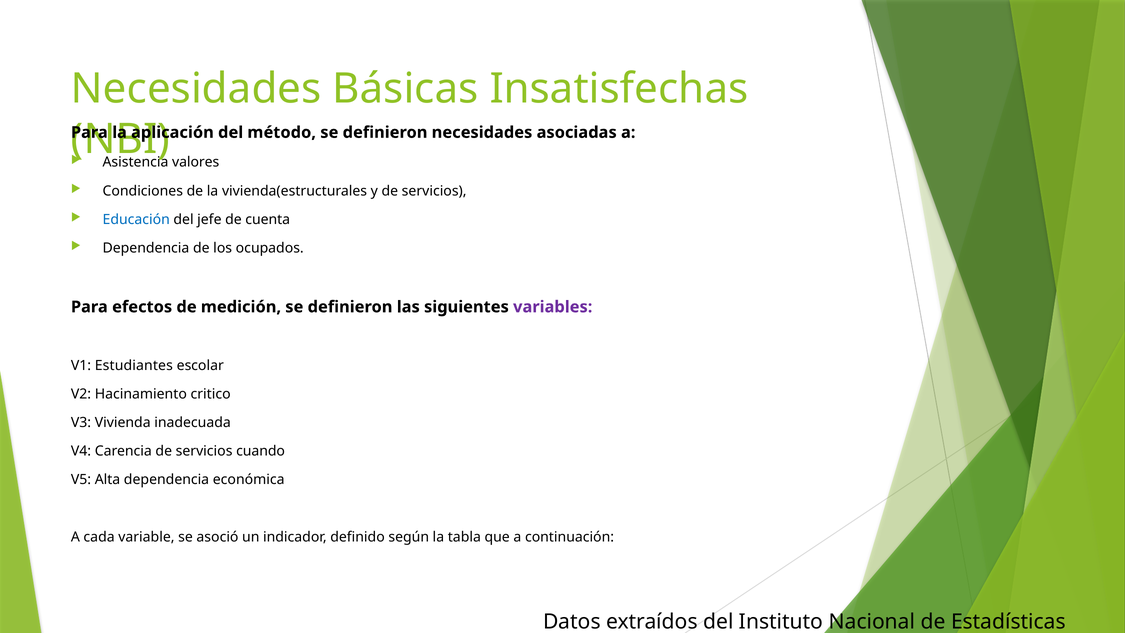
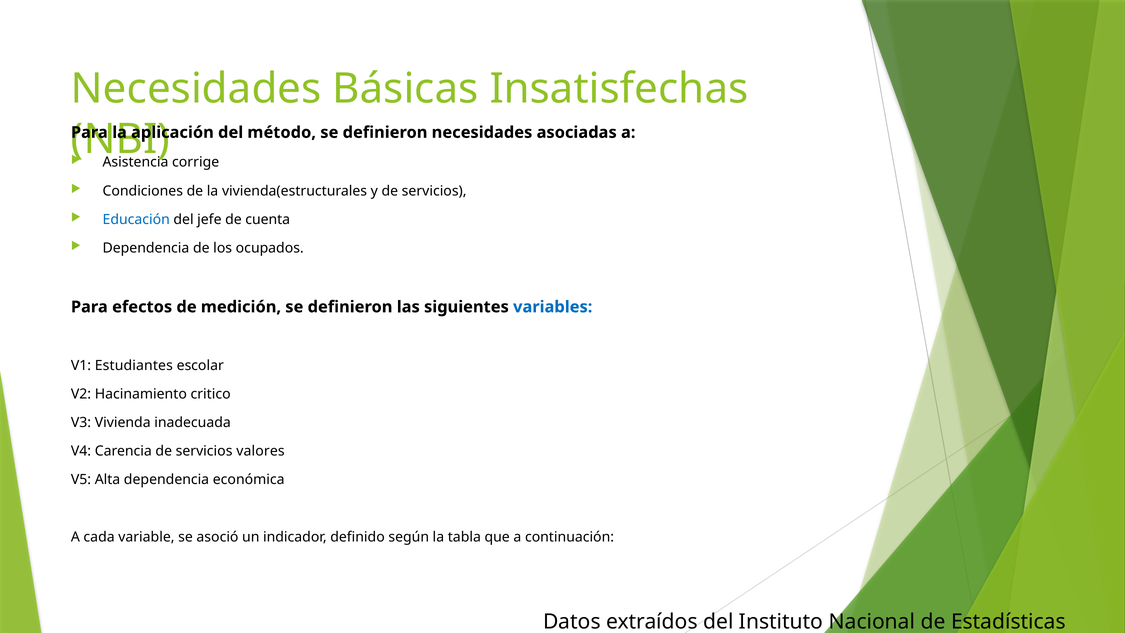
valores: valores -> corrige
variables colour: purple -> blue
cuando: cuando -> valores
